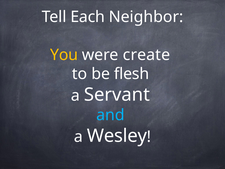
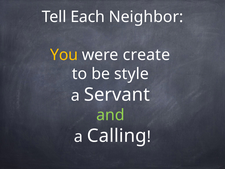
flesh: flesh -> style
and colour: light blue -> light green
Wesley: Wesley -> Calling
